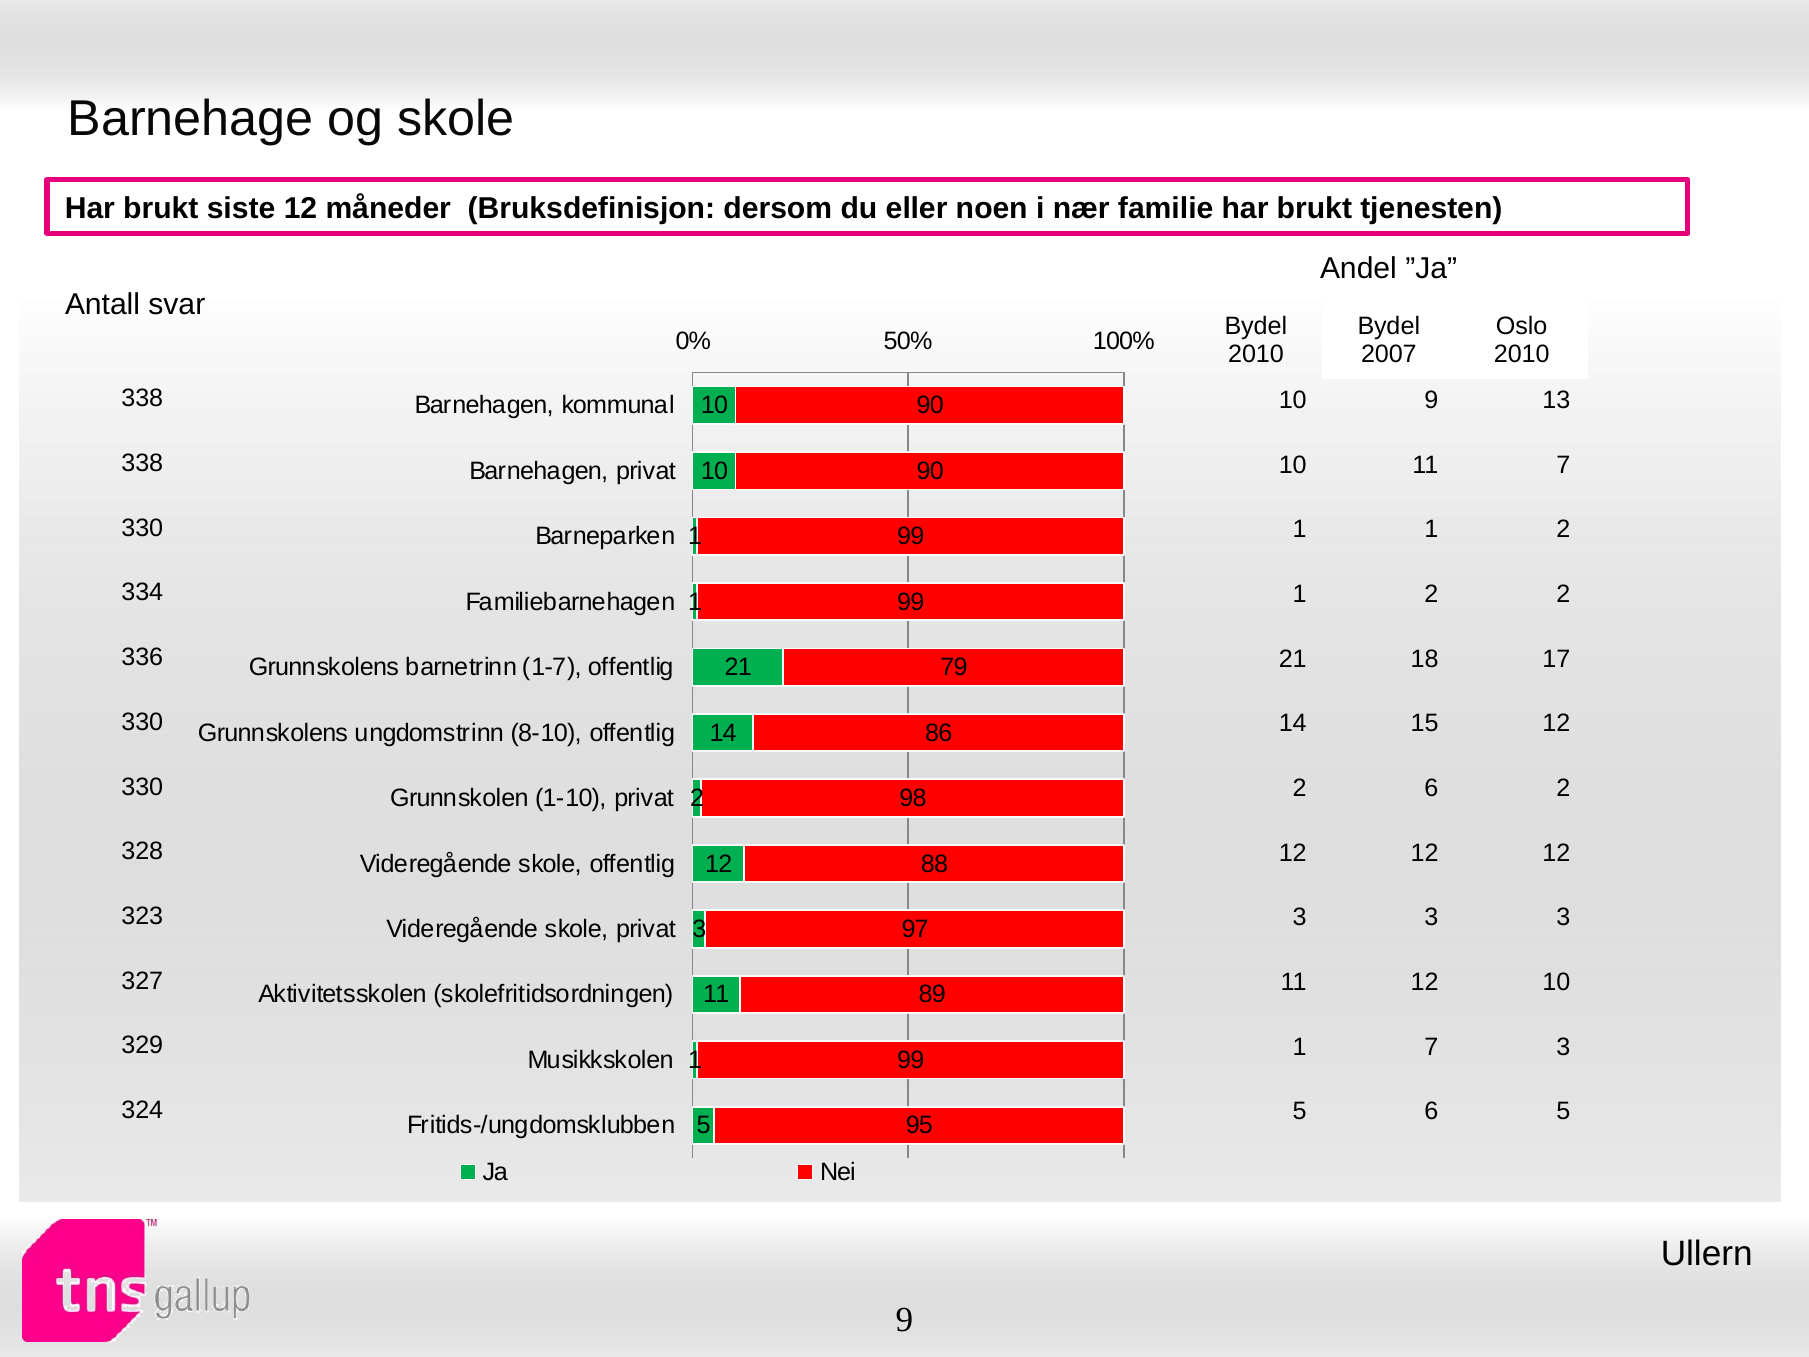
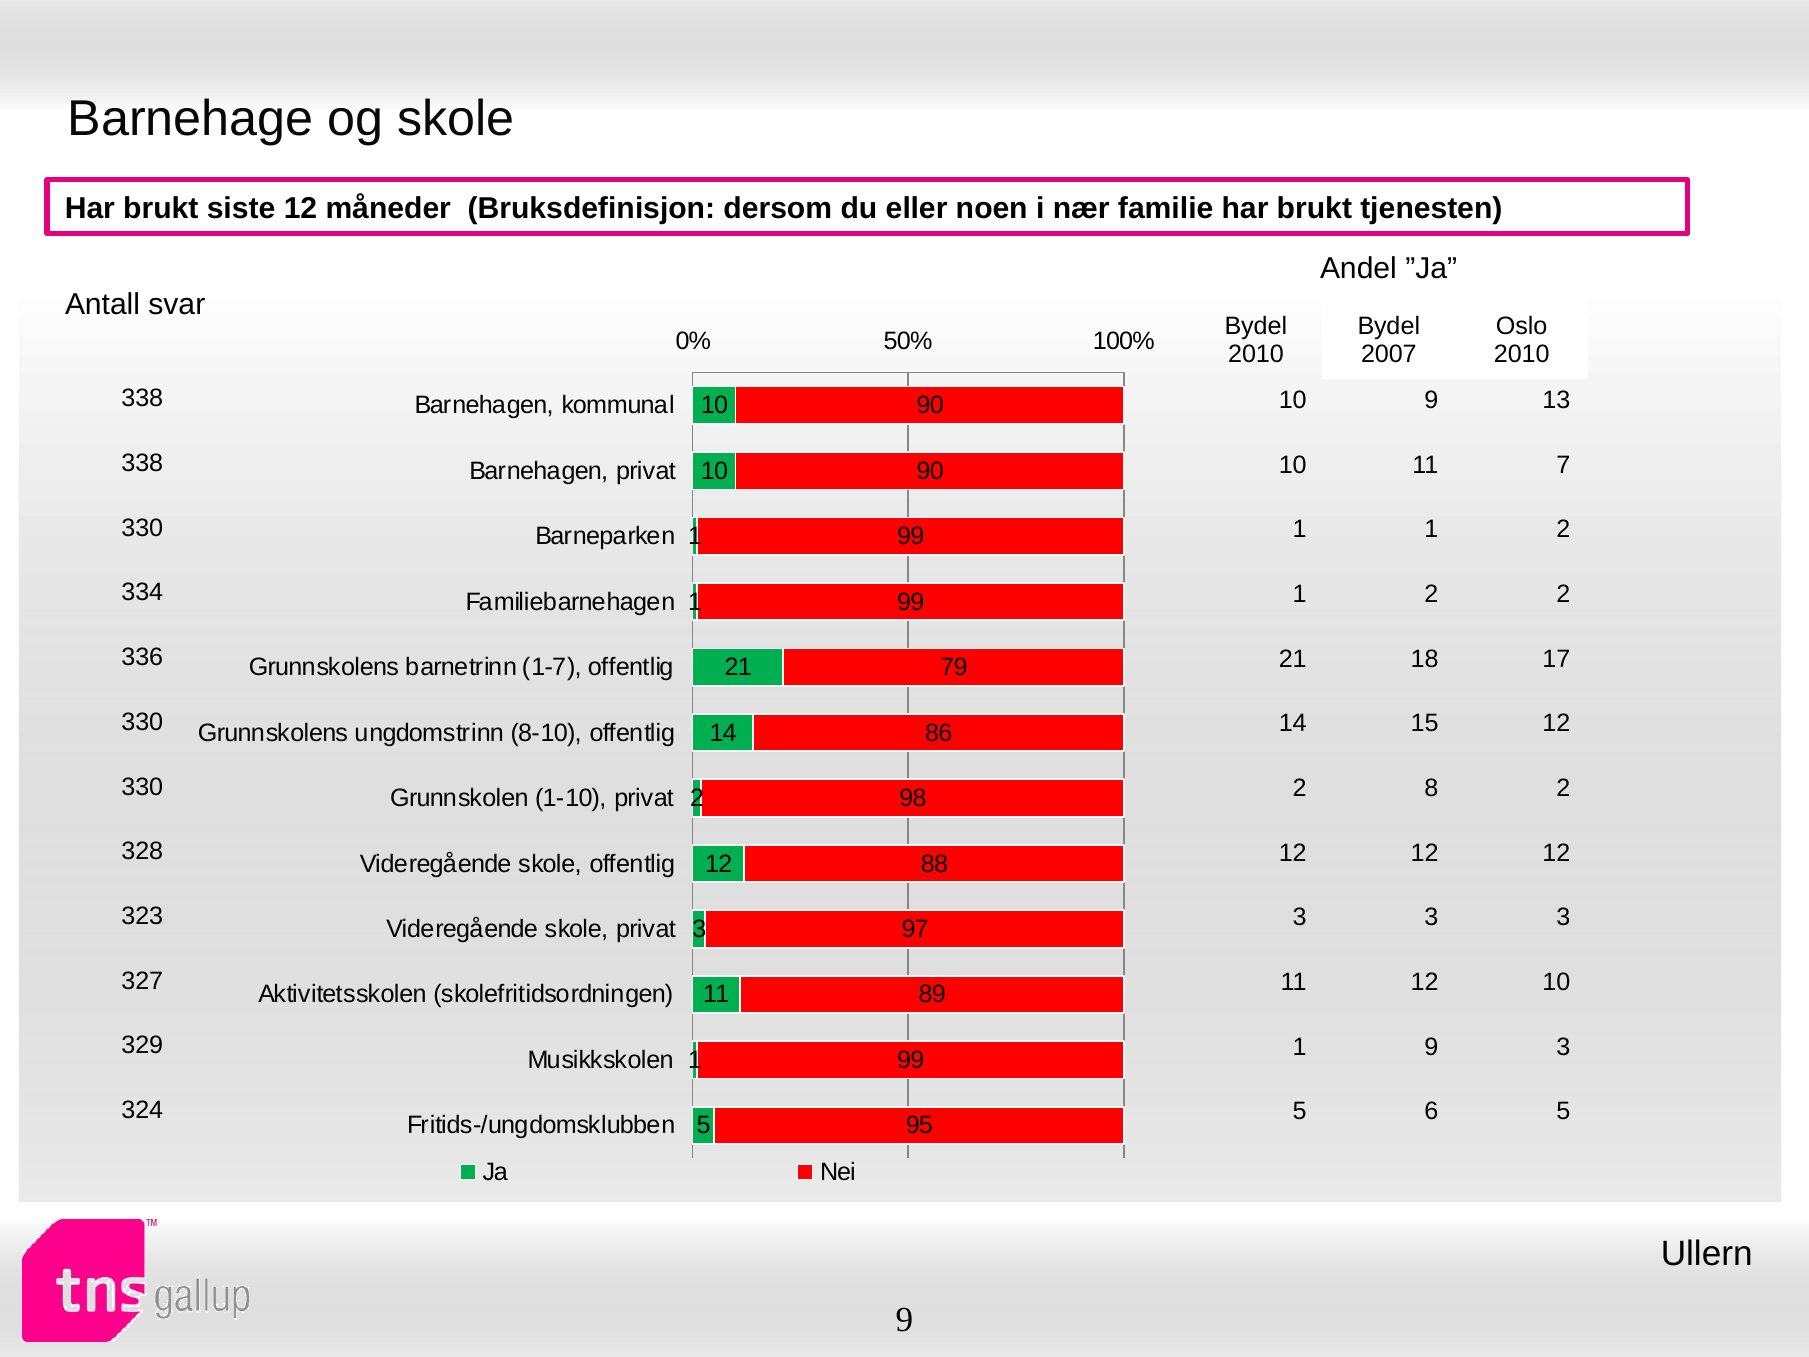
2 6: 6 -> 8
1 7: 7 -> 9
